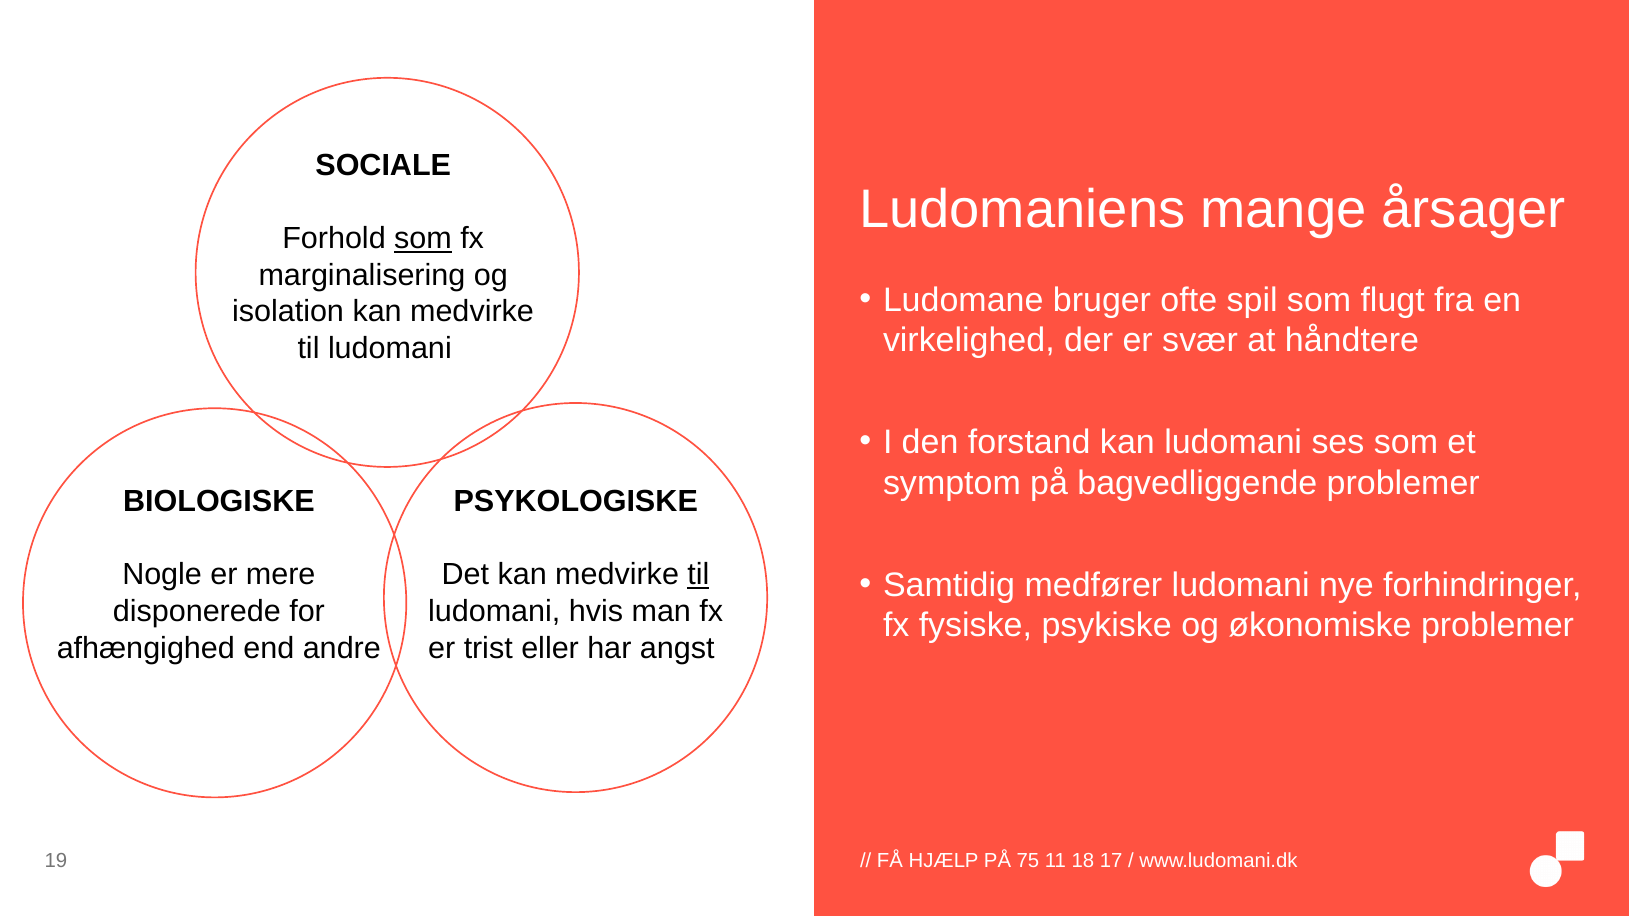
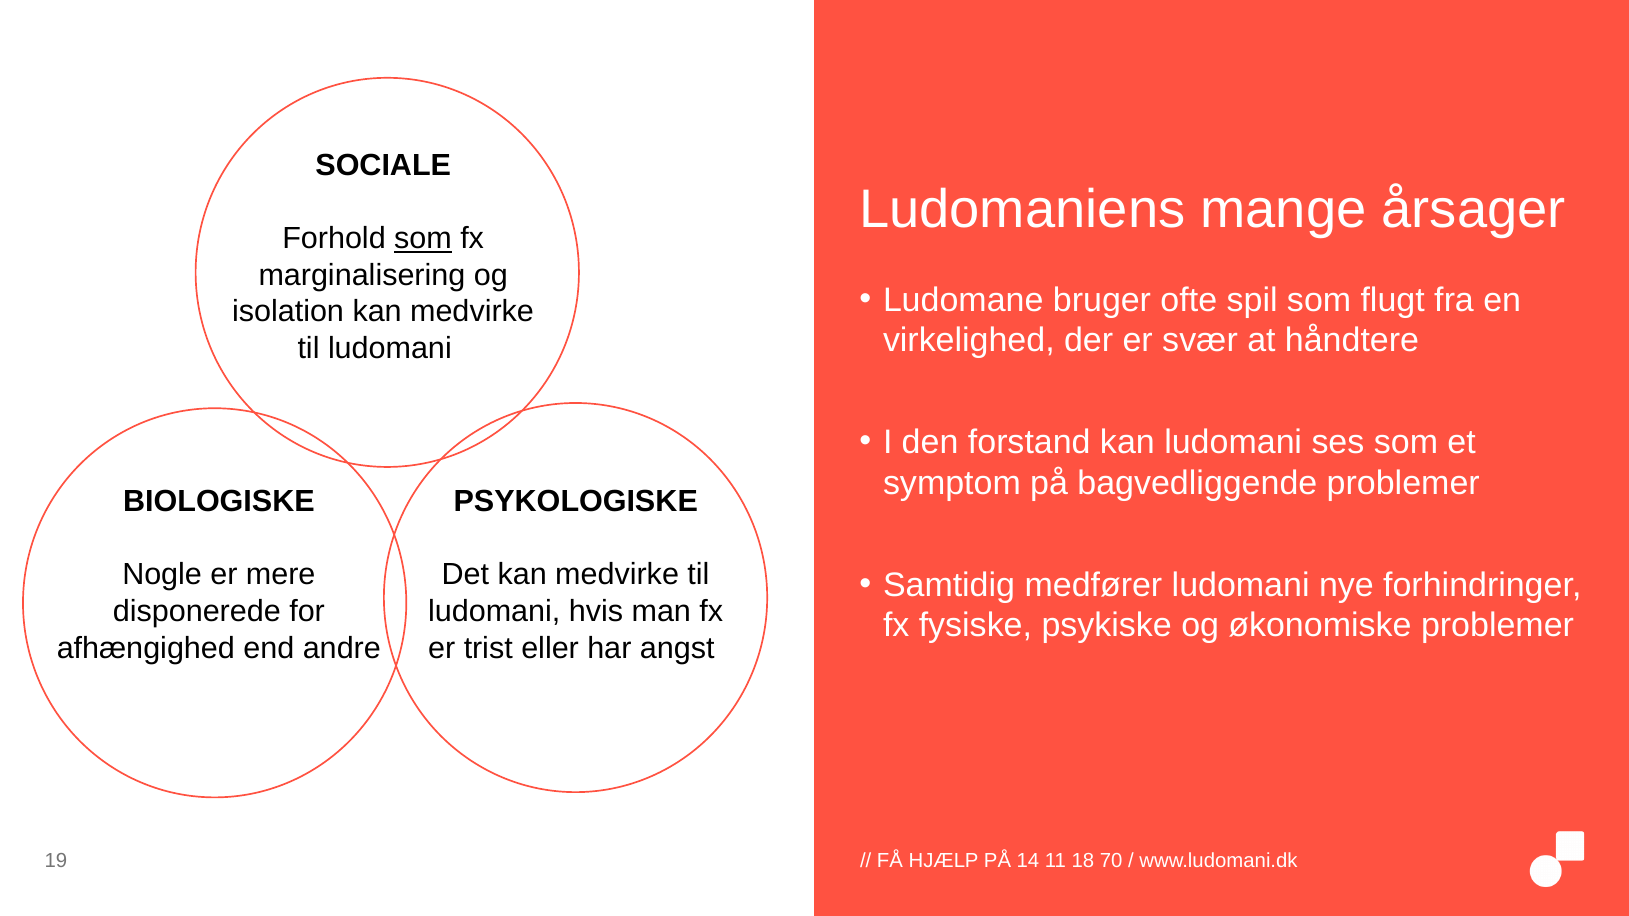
til at (698, 575) underline: present -> none
75: 75 -> 14
17: 17 -> 70
